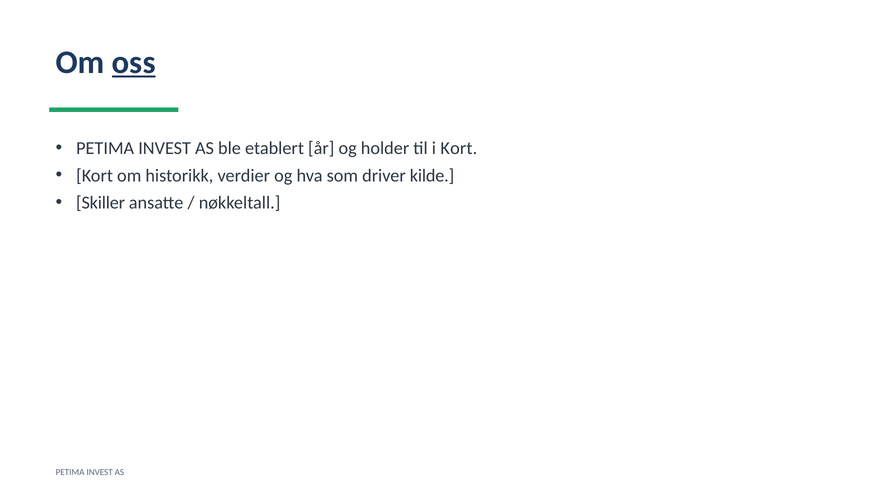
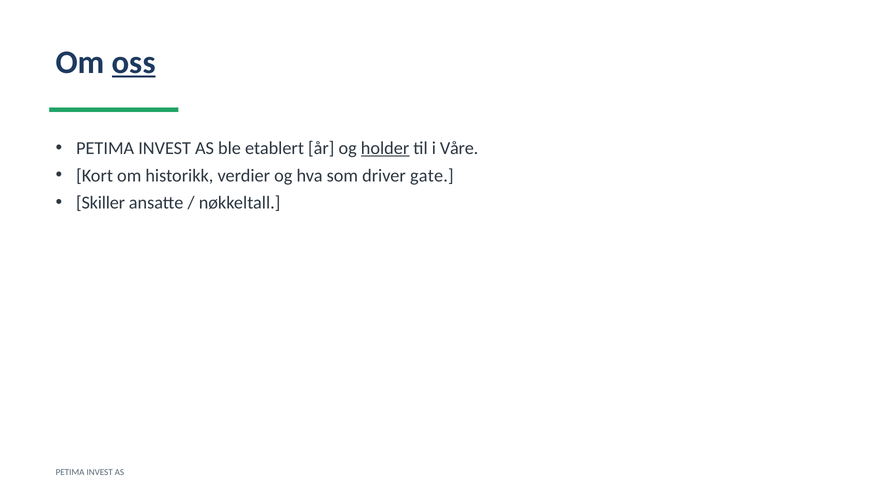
holder underline: none -> present
i Kort: Kort -> Våre
kilde: kilde -> gate
